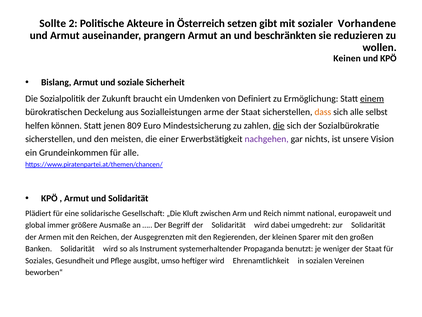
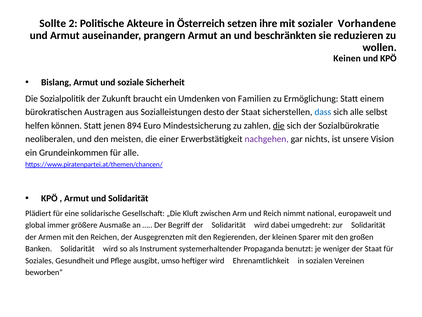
gibt: gibt -> ihre
Definiert: Definiert -> Familien
einem underline: present -> none
Deckelung: Deckelung -> Austragen
arme: arme -> desto
dass colour: orange -> blue
809: 809 -> 894
sicherstellen at (50, 139): sicherstellen -> neoliberalen
